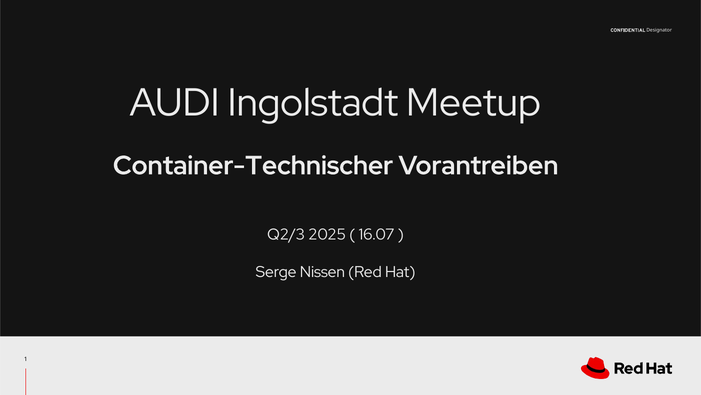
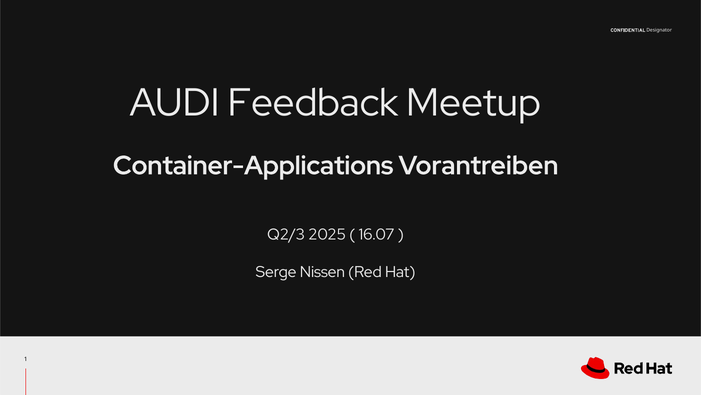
Ingolstadt: Ingolstadt -> Feedback
Container-Technischer: Container-Technischer -> Container-Applications
